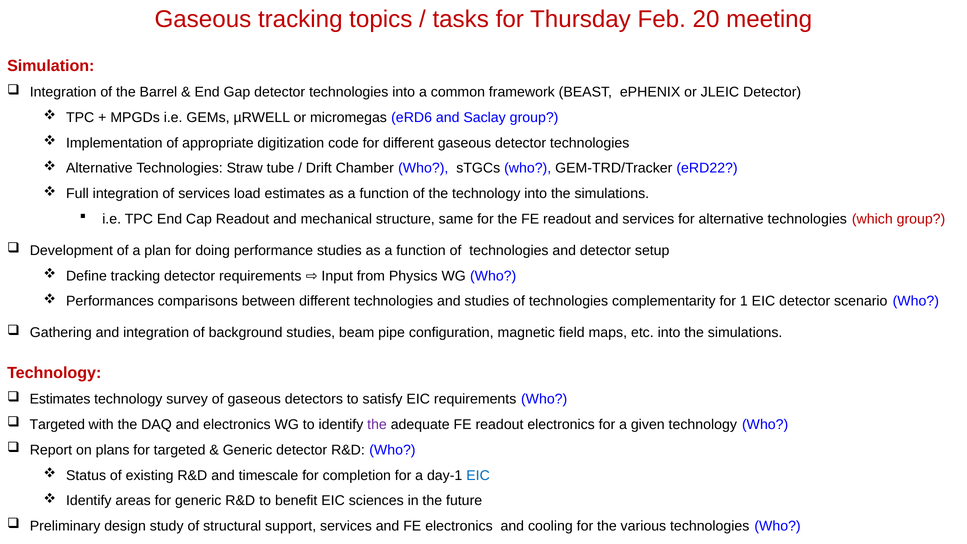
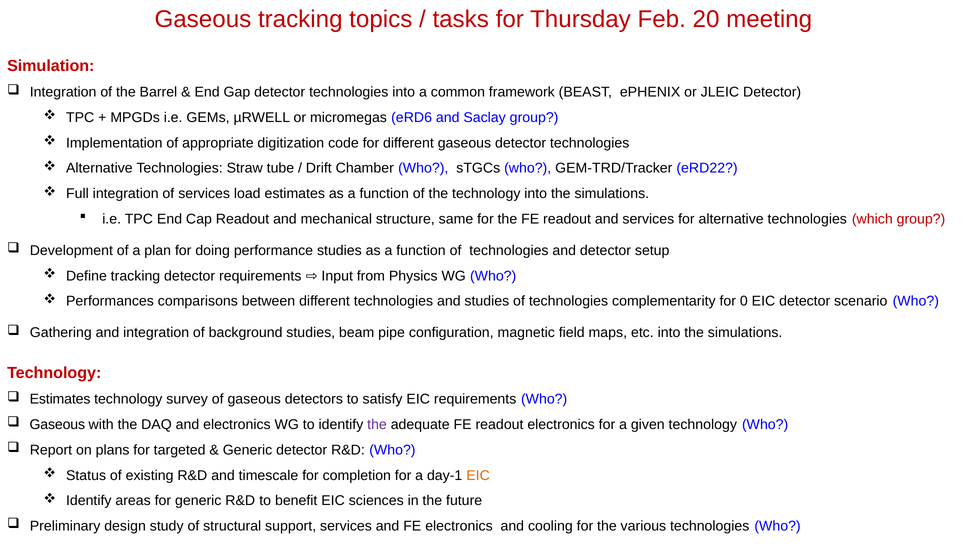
1: 1 -> 0
Targeted at (57, 425): Targeted -> Gaseous
EIC at (478, 475) colour: blue -> orange
